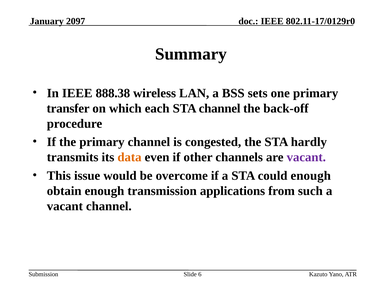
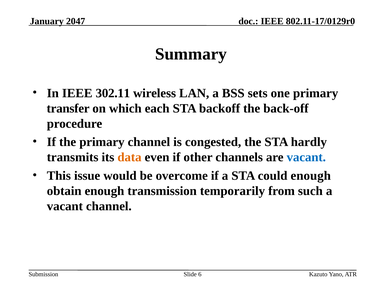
2097: 2097 -> 2047
888.38: 888.38 -> 302.11
STA channel: channel -> backoff
vacant at (306, 158) colour: purple -> blue
applications: applications -> temporarily
